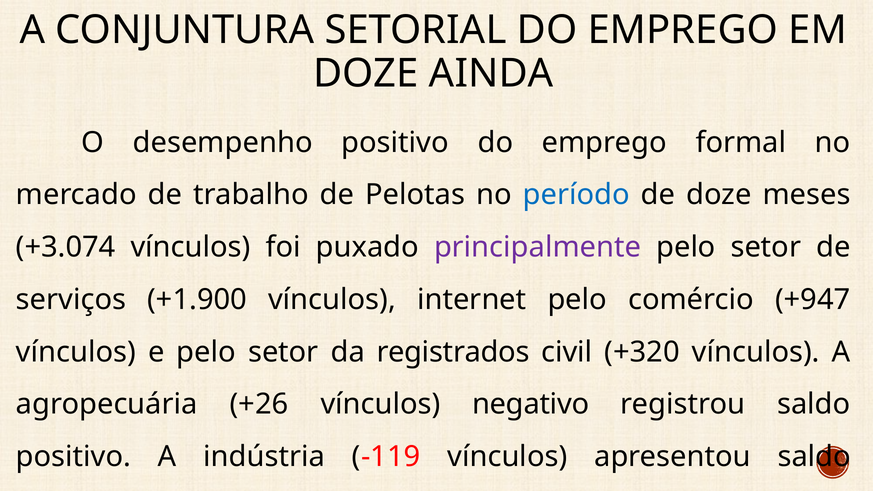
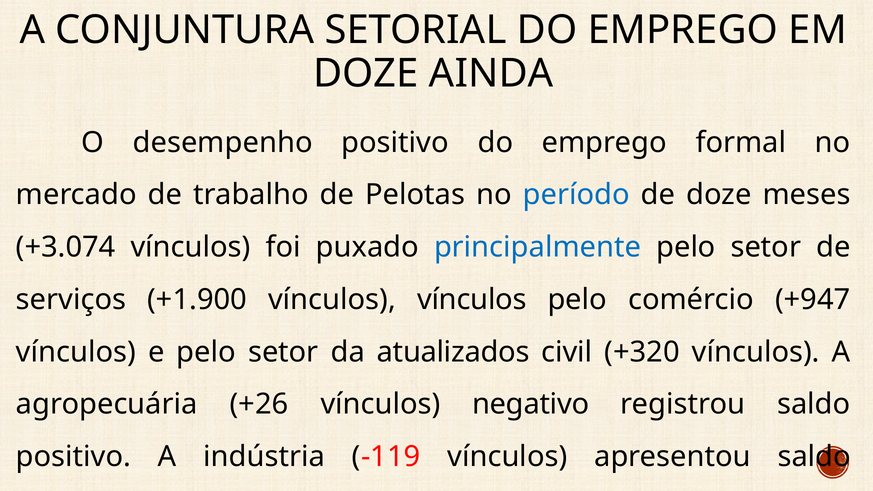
principalmente colour: purple -> blue
vínculos internet: internet -> vínculos
registrados: registrados -> atualizados
